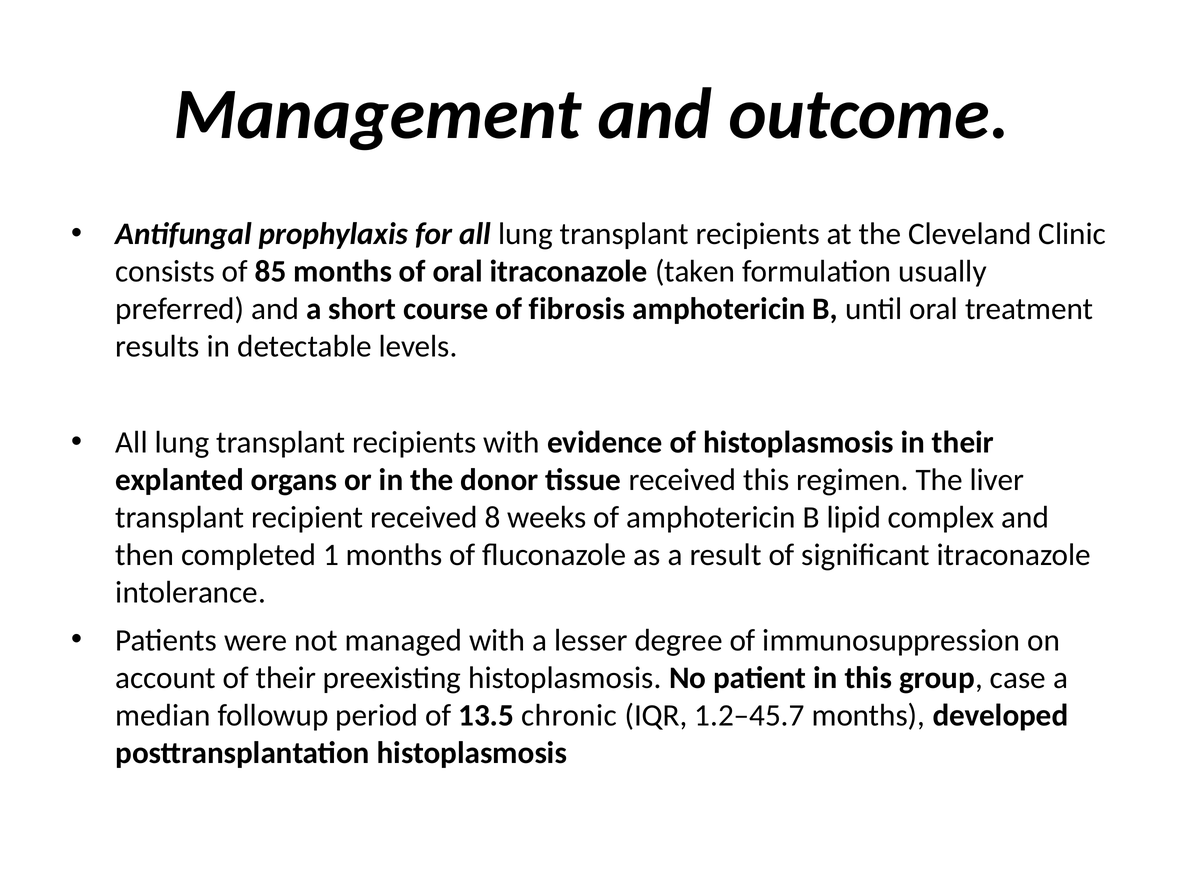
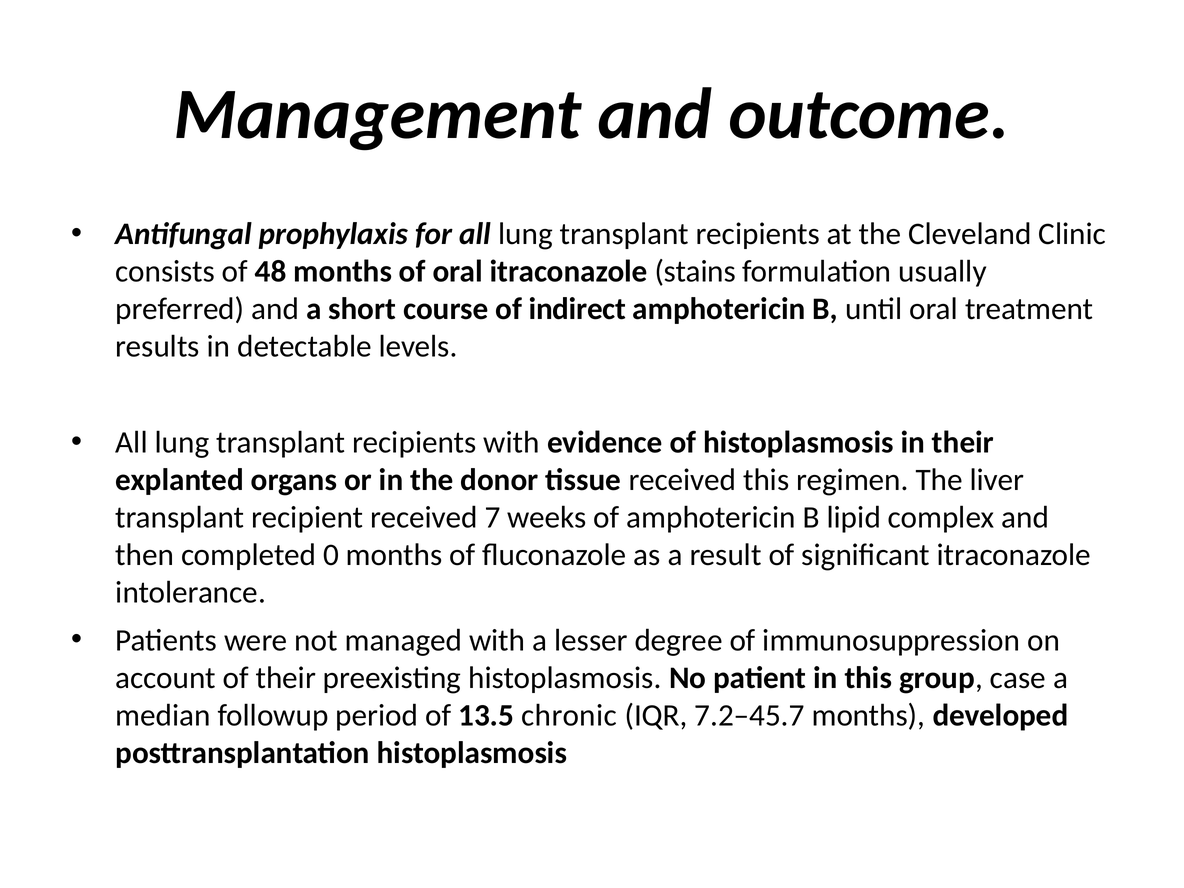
85: 85 -> 48
taken: taken -> stains
fibrosis: fibrosis -> indirect
8: 8 -> 7
1: 1 -> 0
1.2–45.7: 1.2–45.7 -> 7.2–45.7
